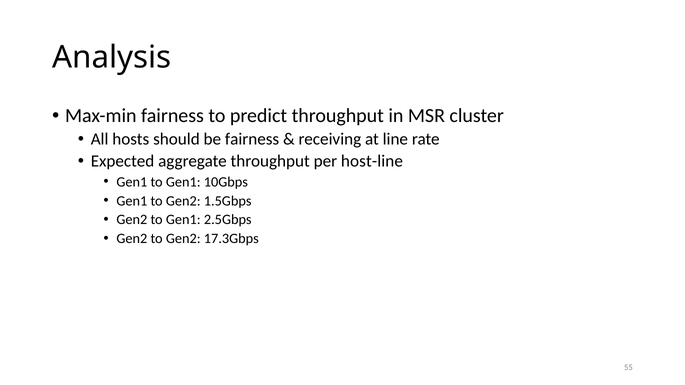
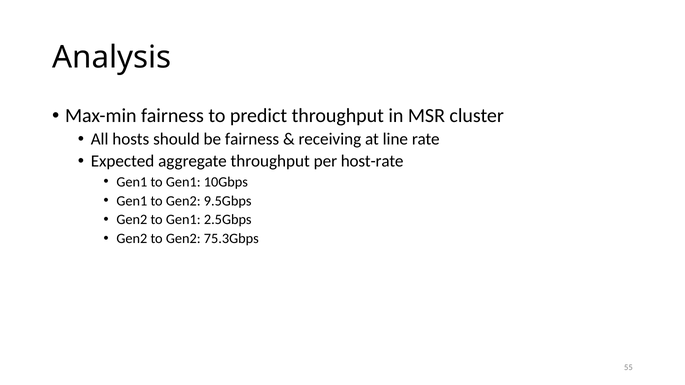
host-line: host-line -> host-rate
1.5Gbps: 1.5Gbps -> 9.5Gbps
17.3Gbps: 17.3Gbps -> 75.3Gbps
